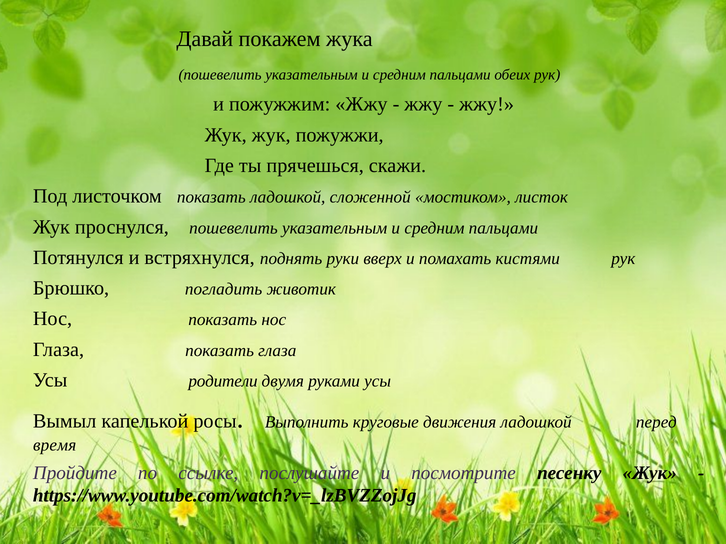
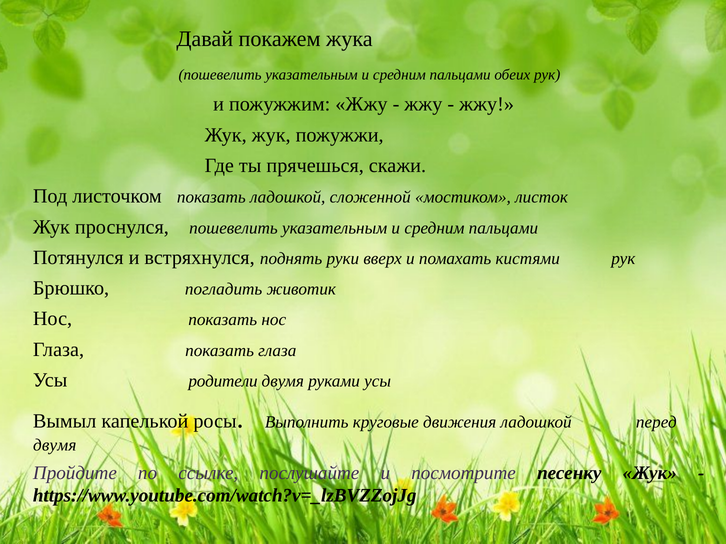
время at (55, 445): время -> двумя
